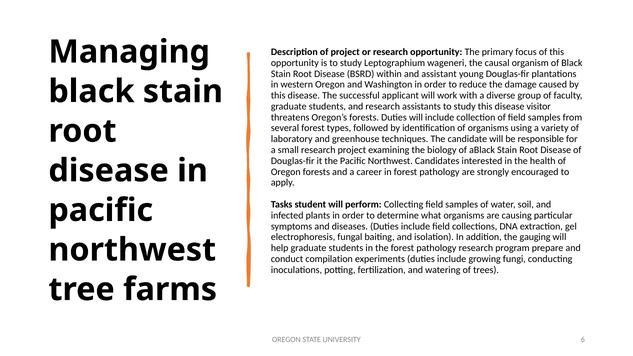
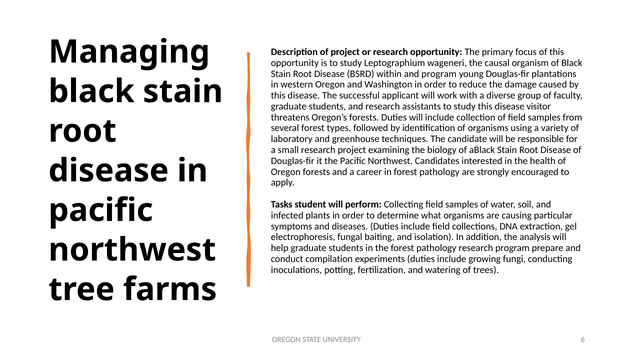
and assistant: assistant -> program
gauging: gauging -> analysis
